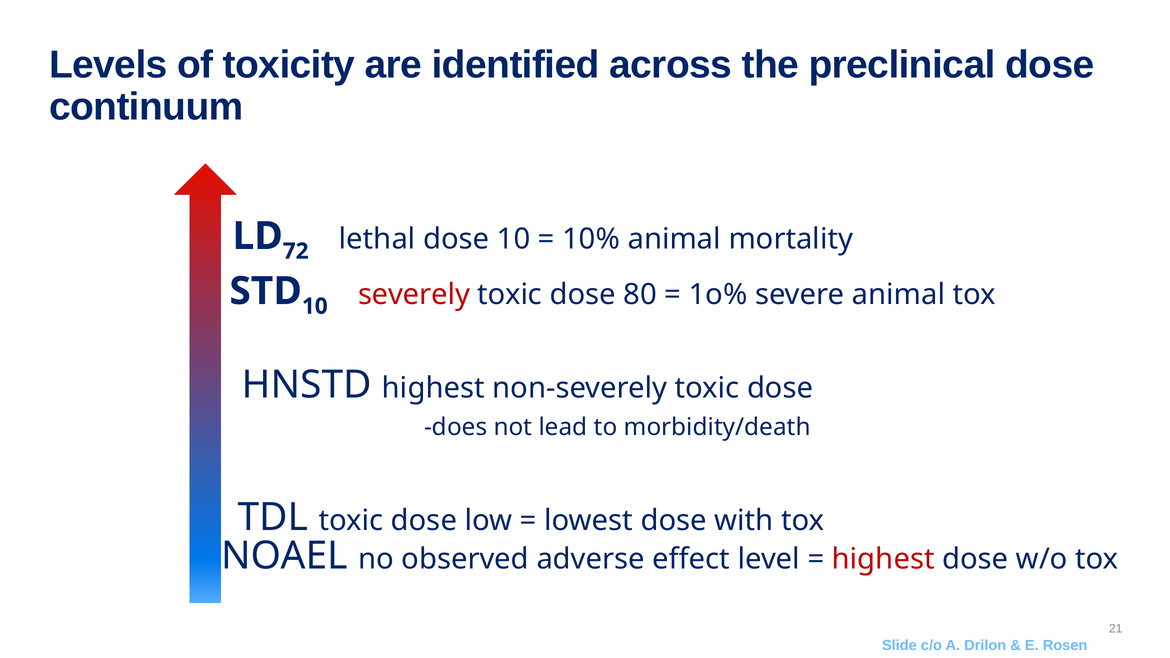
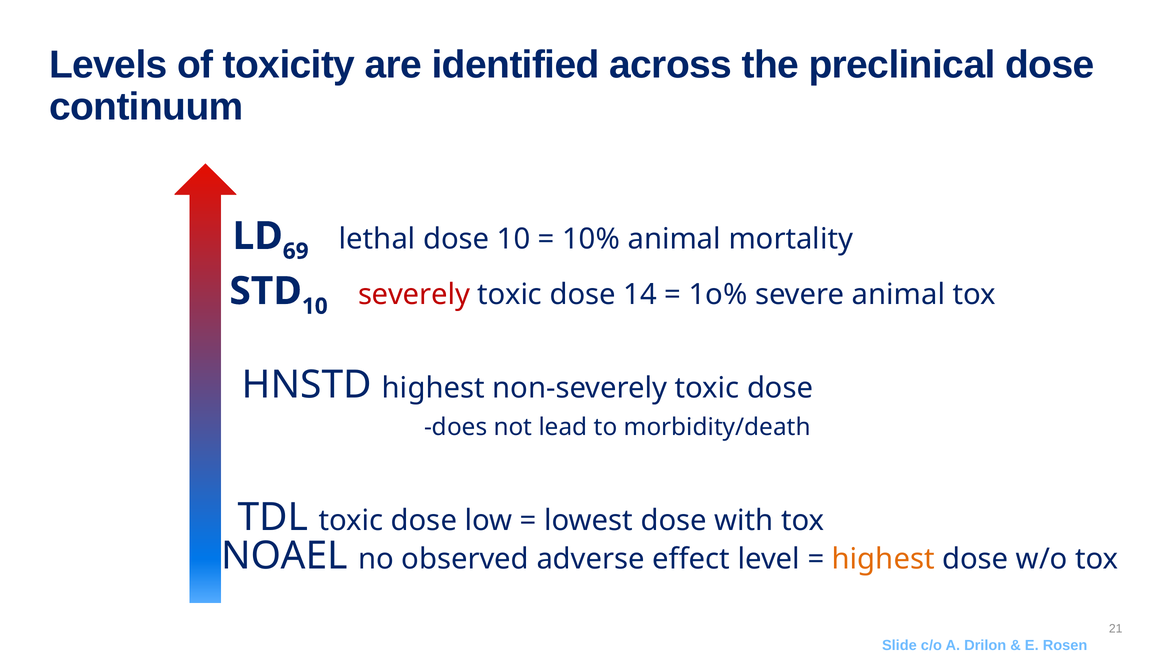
72: 72 -> 69
80: 80 -> 14
highest at (883, 559) colour: red -> orange
